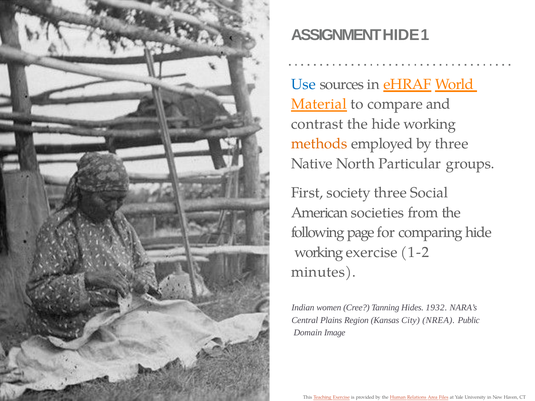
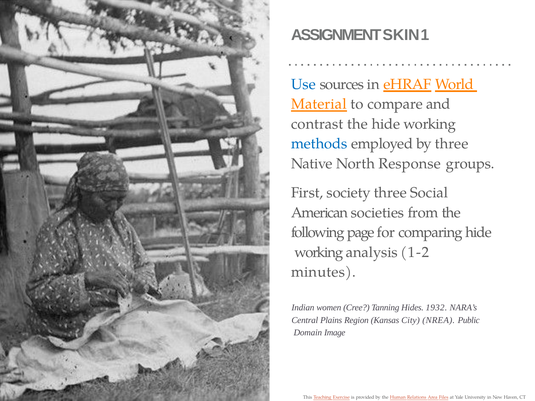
ASSIGNMENT HIDE: HIDE -> SKIN
methods colour: orange -> blue
Particular: Particular -> Response
working exercise: exercise -> analysis
